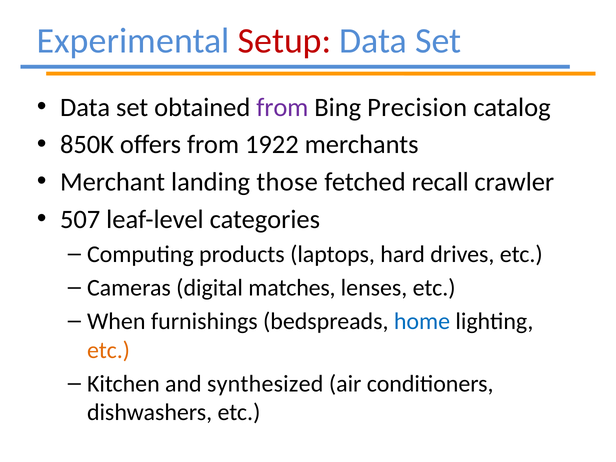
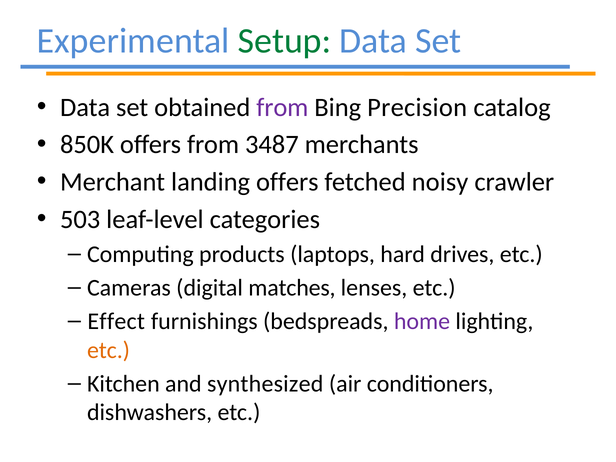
Setup colour: red -> green
1922: 1922 -> 3487
landing those: those -> offers
recall: recall -> noisy
507: 507 -> 503
When: When -> Effect
home colour: blue -> purple
